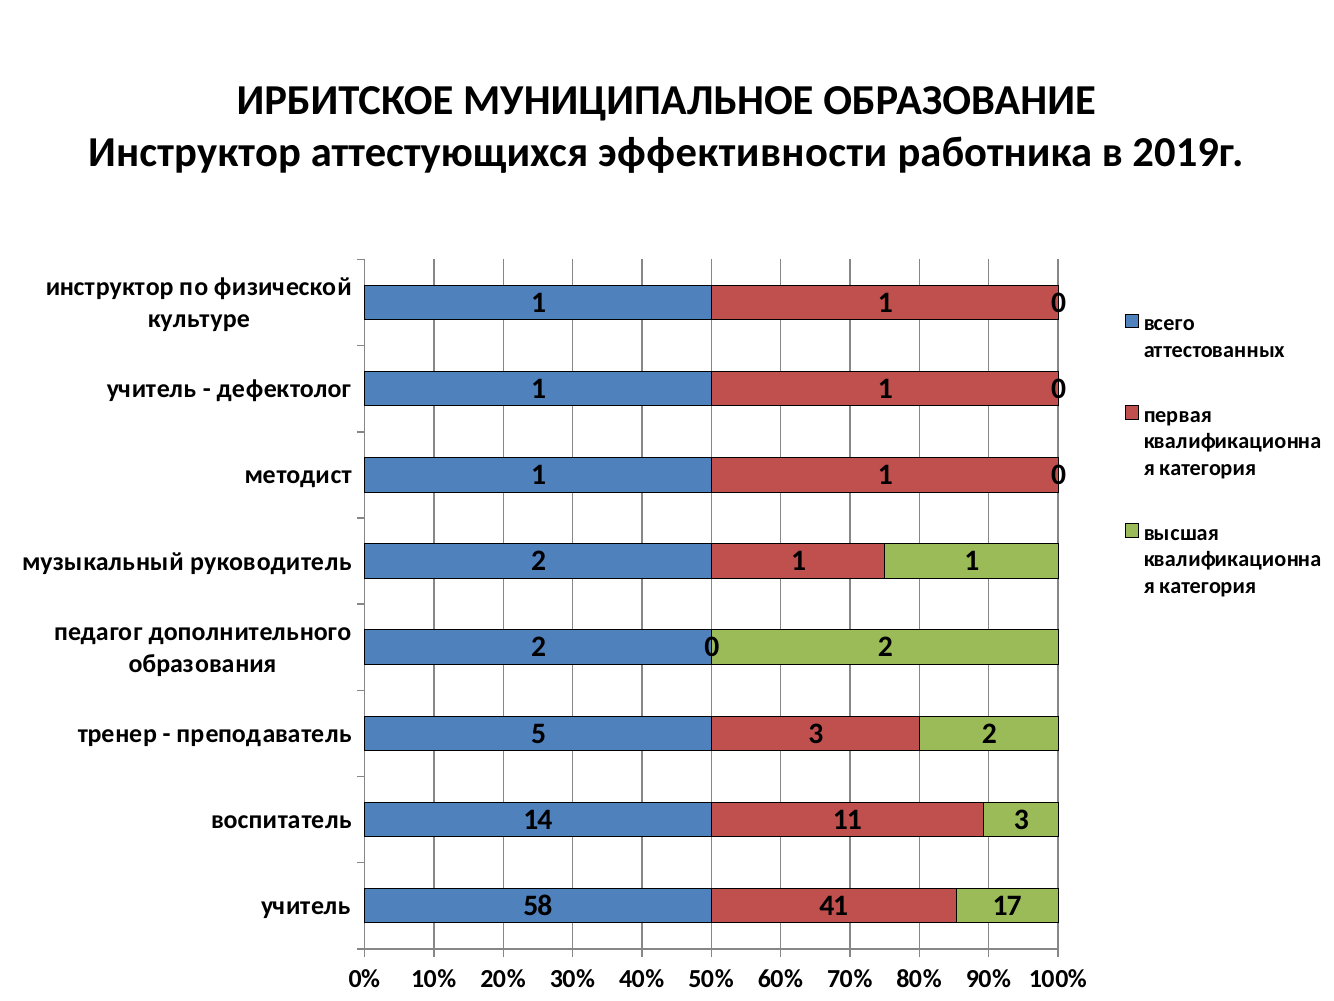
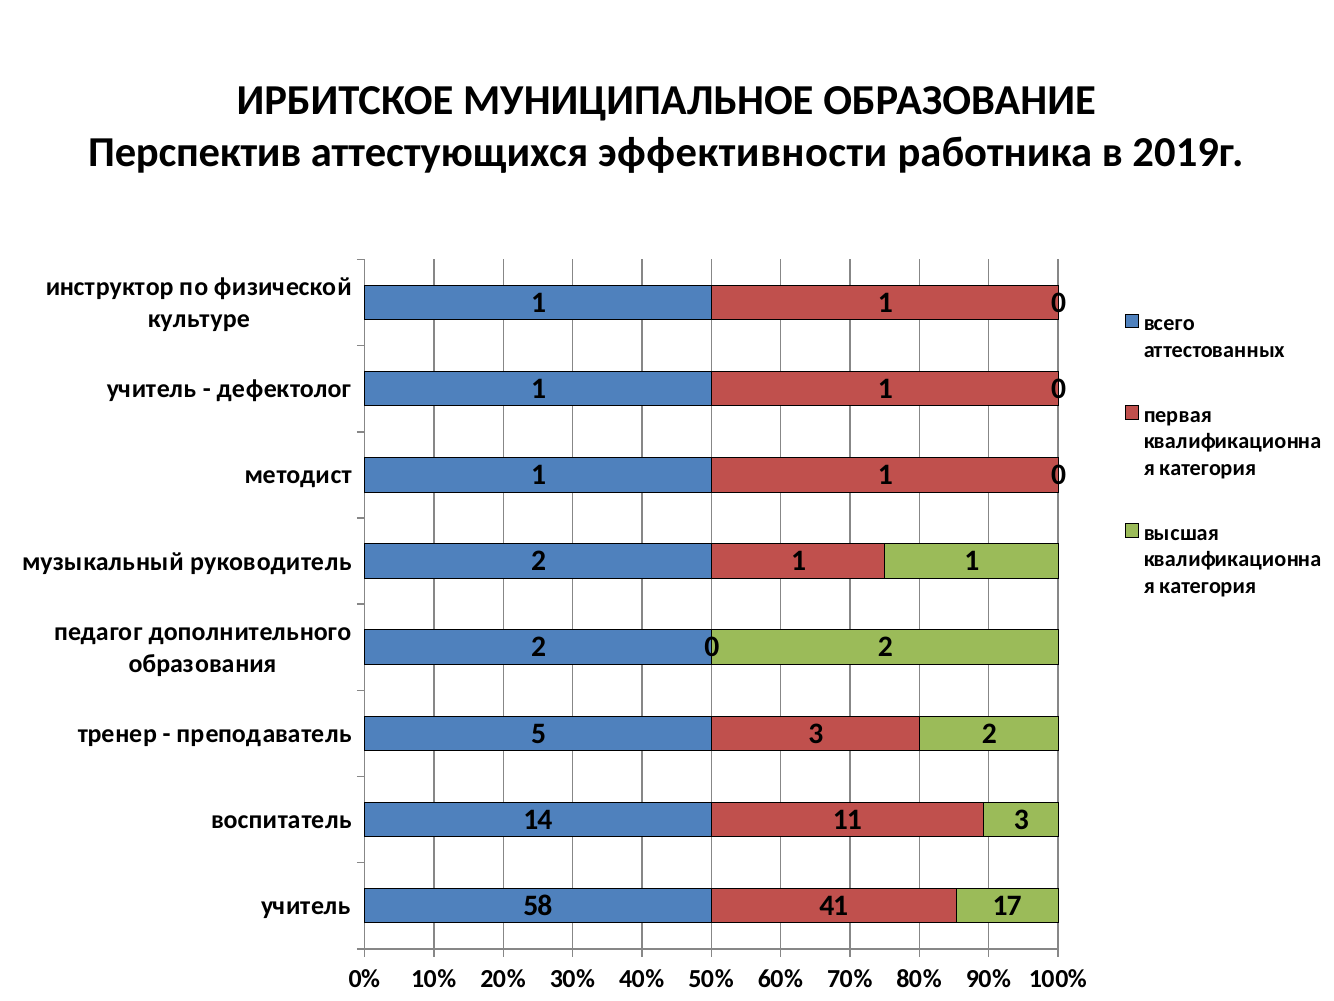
Инструктор at (195, 152): Инструктор -> Перспектив
